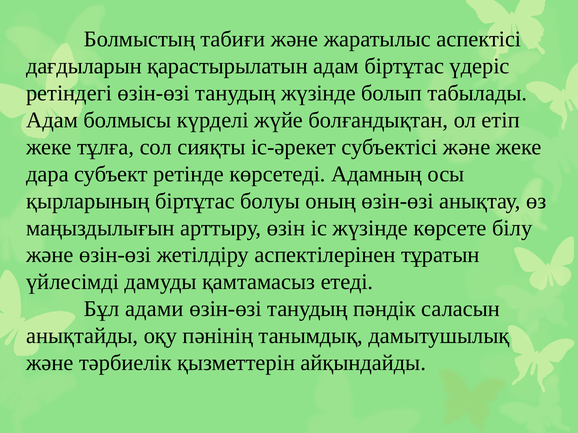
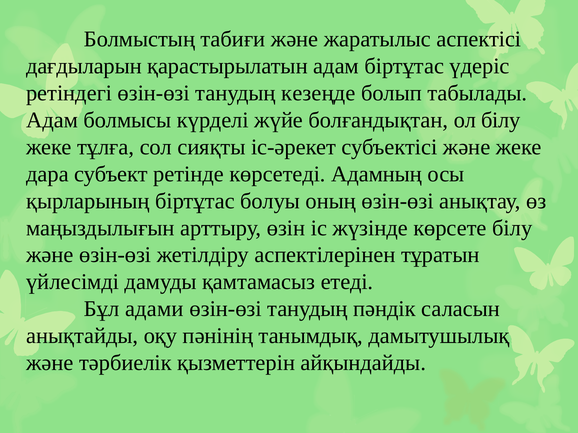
танудың жүзінде: жүзінде -> кезеңде
ол етіп: етіп -> білу
